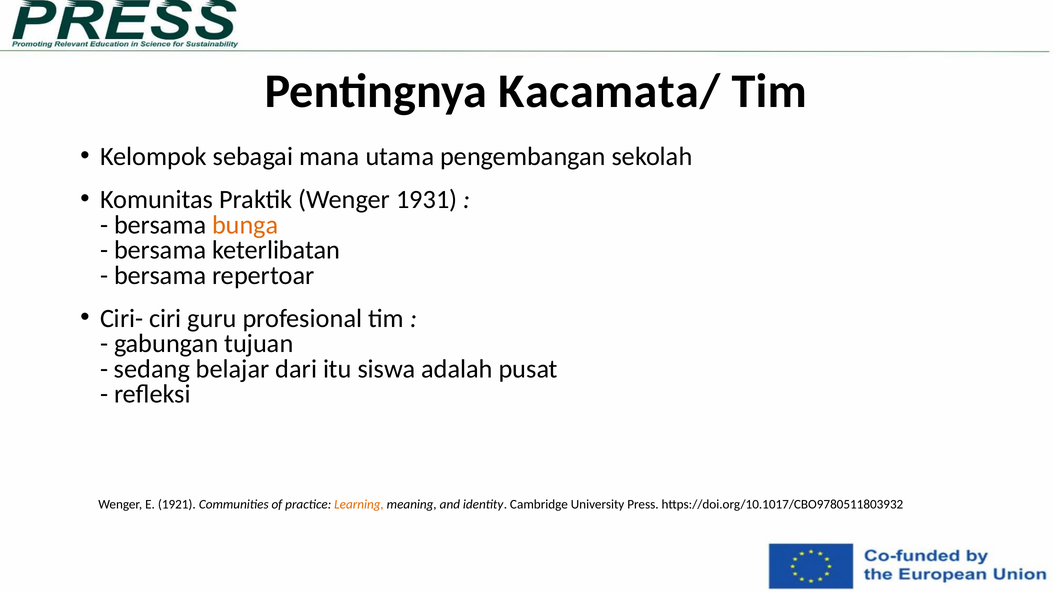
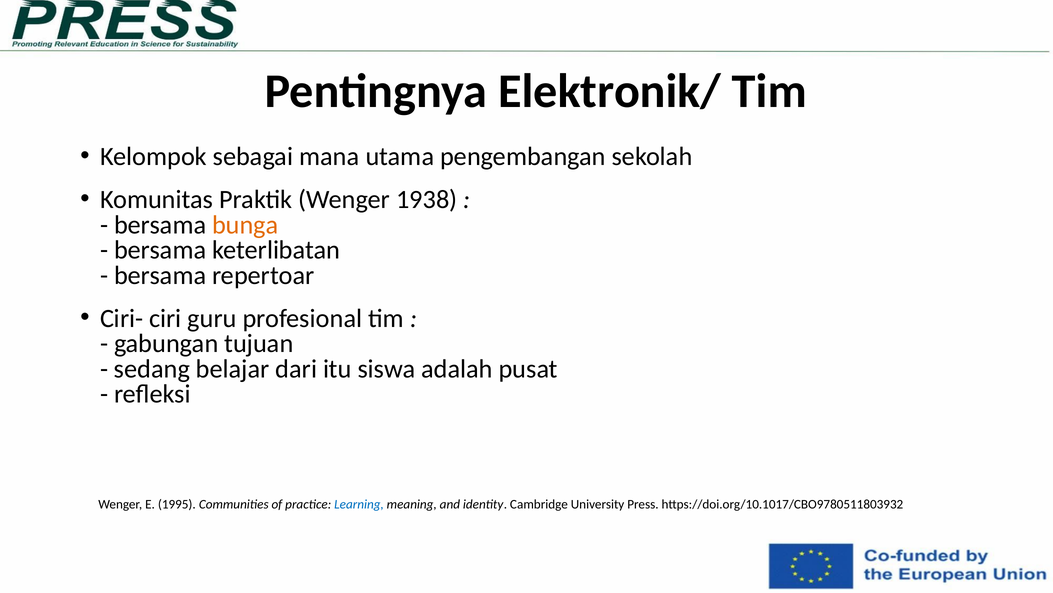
Kacamata/: Kacamata/ -> Elektronik/
1931: 1931 -> 1938
1921: 1921 -> 1995
Learning colour: orange -> blue
